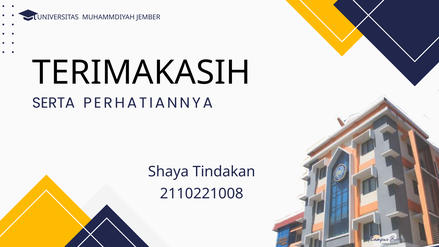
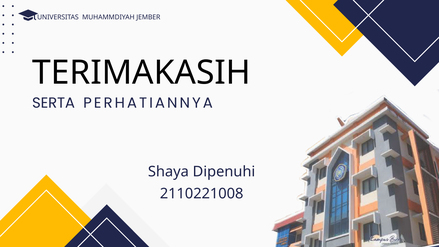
Tindakan: Tindakan -> Dipenuhi
